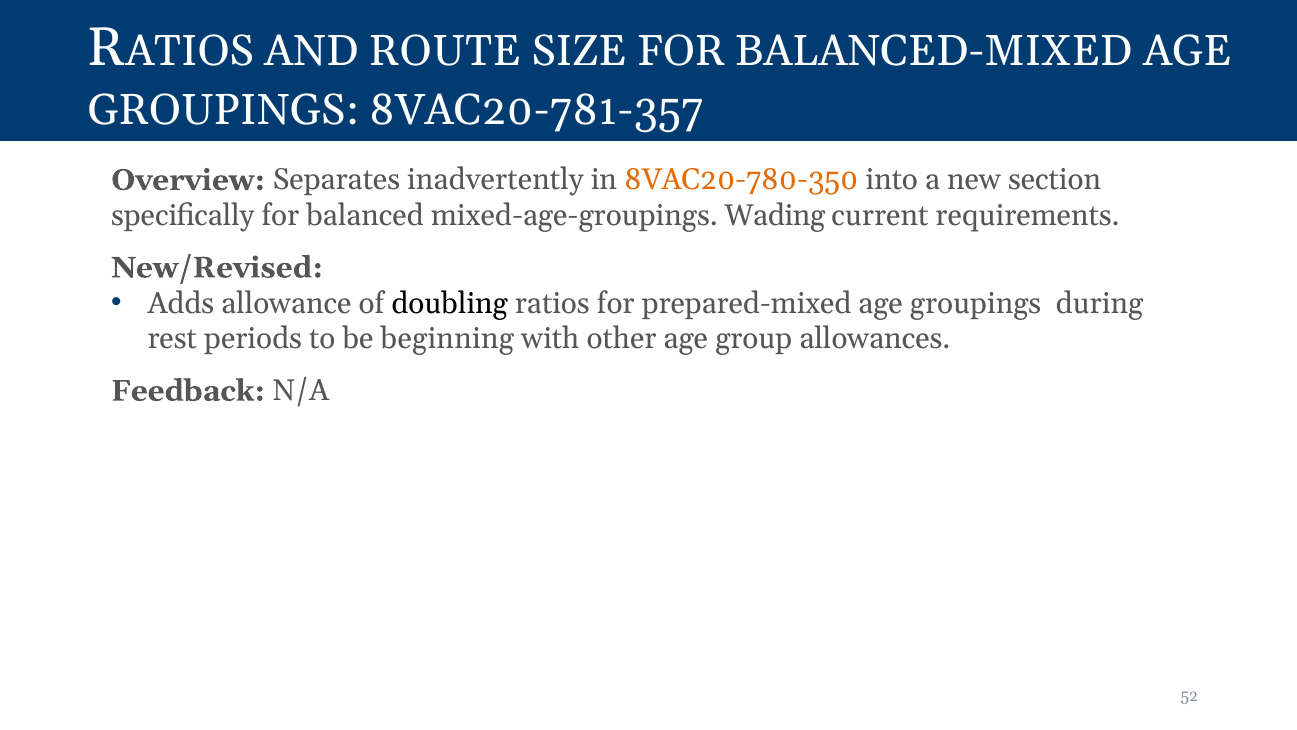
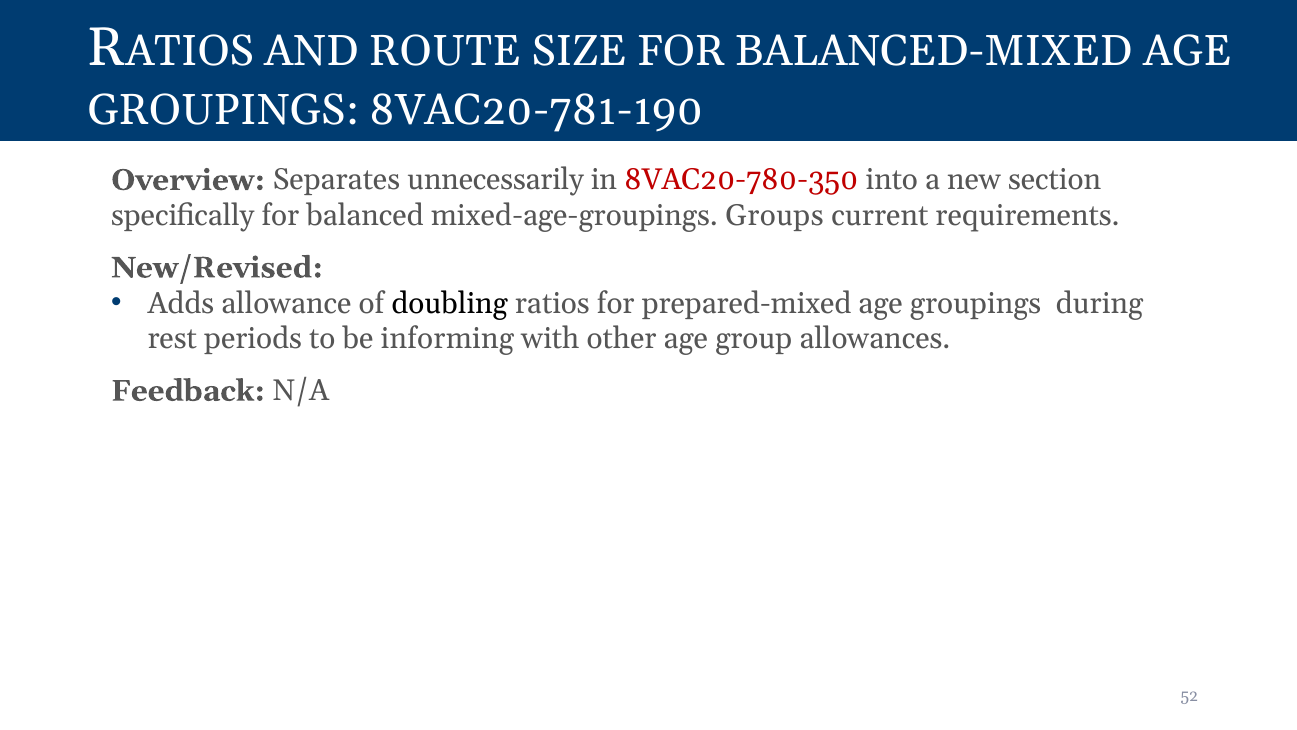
8VAC20-781-357: 8VAC20-781-357 -> 8VAC20-781-190
inadvertently: inadvertently -> unnecessarily
8VAC20-780-350 colour: orange -> red
Wading: Wading -> Groups
beginning: beginning -> informing
